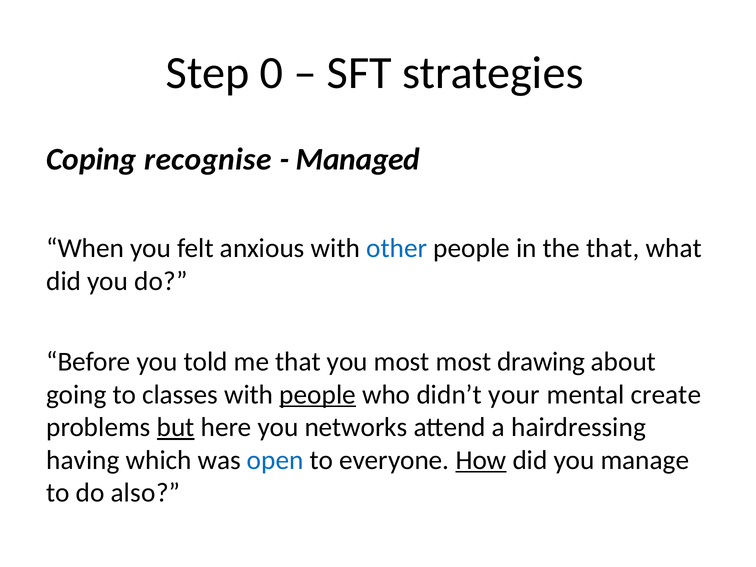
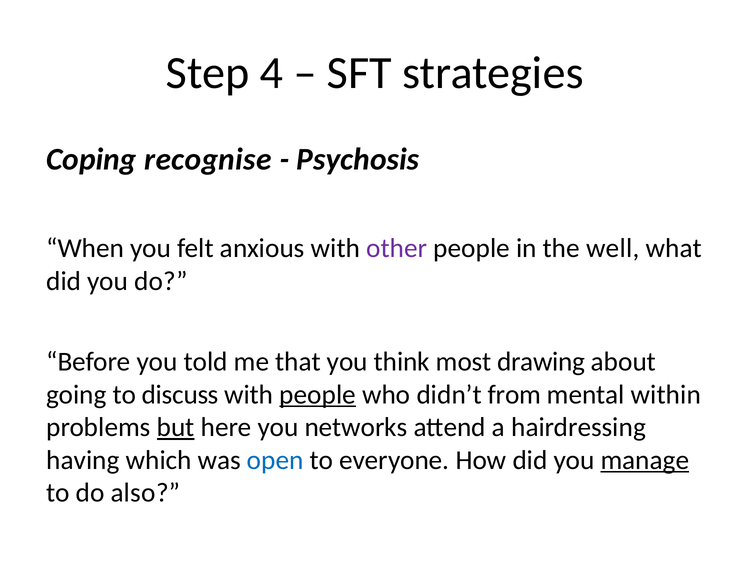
0: 0 -> 4
Managed: Managed -> Psychosis
other colour: blue -> purple
the that: that -> well
you most: most -> think
classes: classes -> discuss
your: your -> from
create: create -> within
How underline: present -> none
manage underline: none -> present
